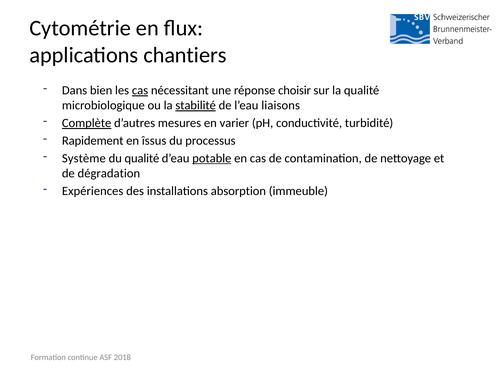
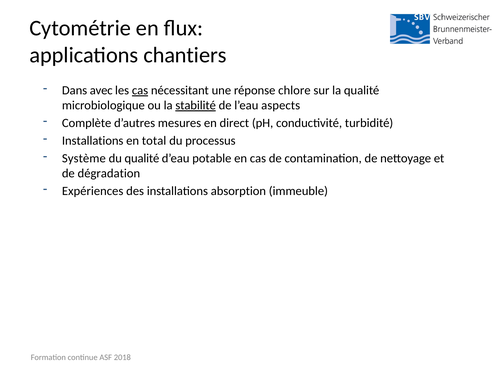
bien: bien -> avec
choisir: choisir -> chlore
liaisons: liaisons -> aspects
Complète underline: present -> none
varier: varier -> direct
Rapidement at (93, 141): Rapidement -> Installations
îssus: îssus -> total
potable underline: present -> none
